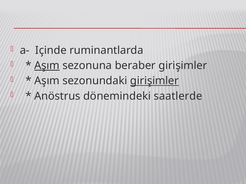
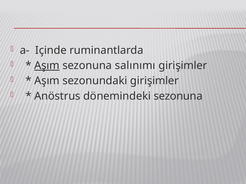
beraber: beraber -> salınımı
girişimler at (154, 81) underline: present -> none
dönemindeki saatlerde: saatlerde -> sezonuna
